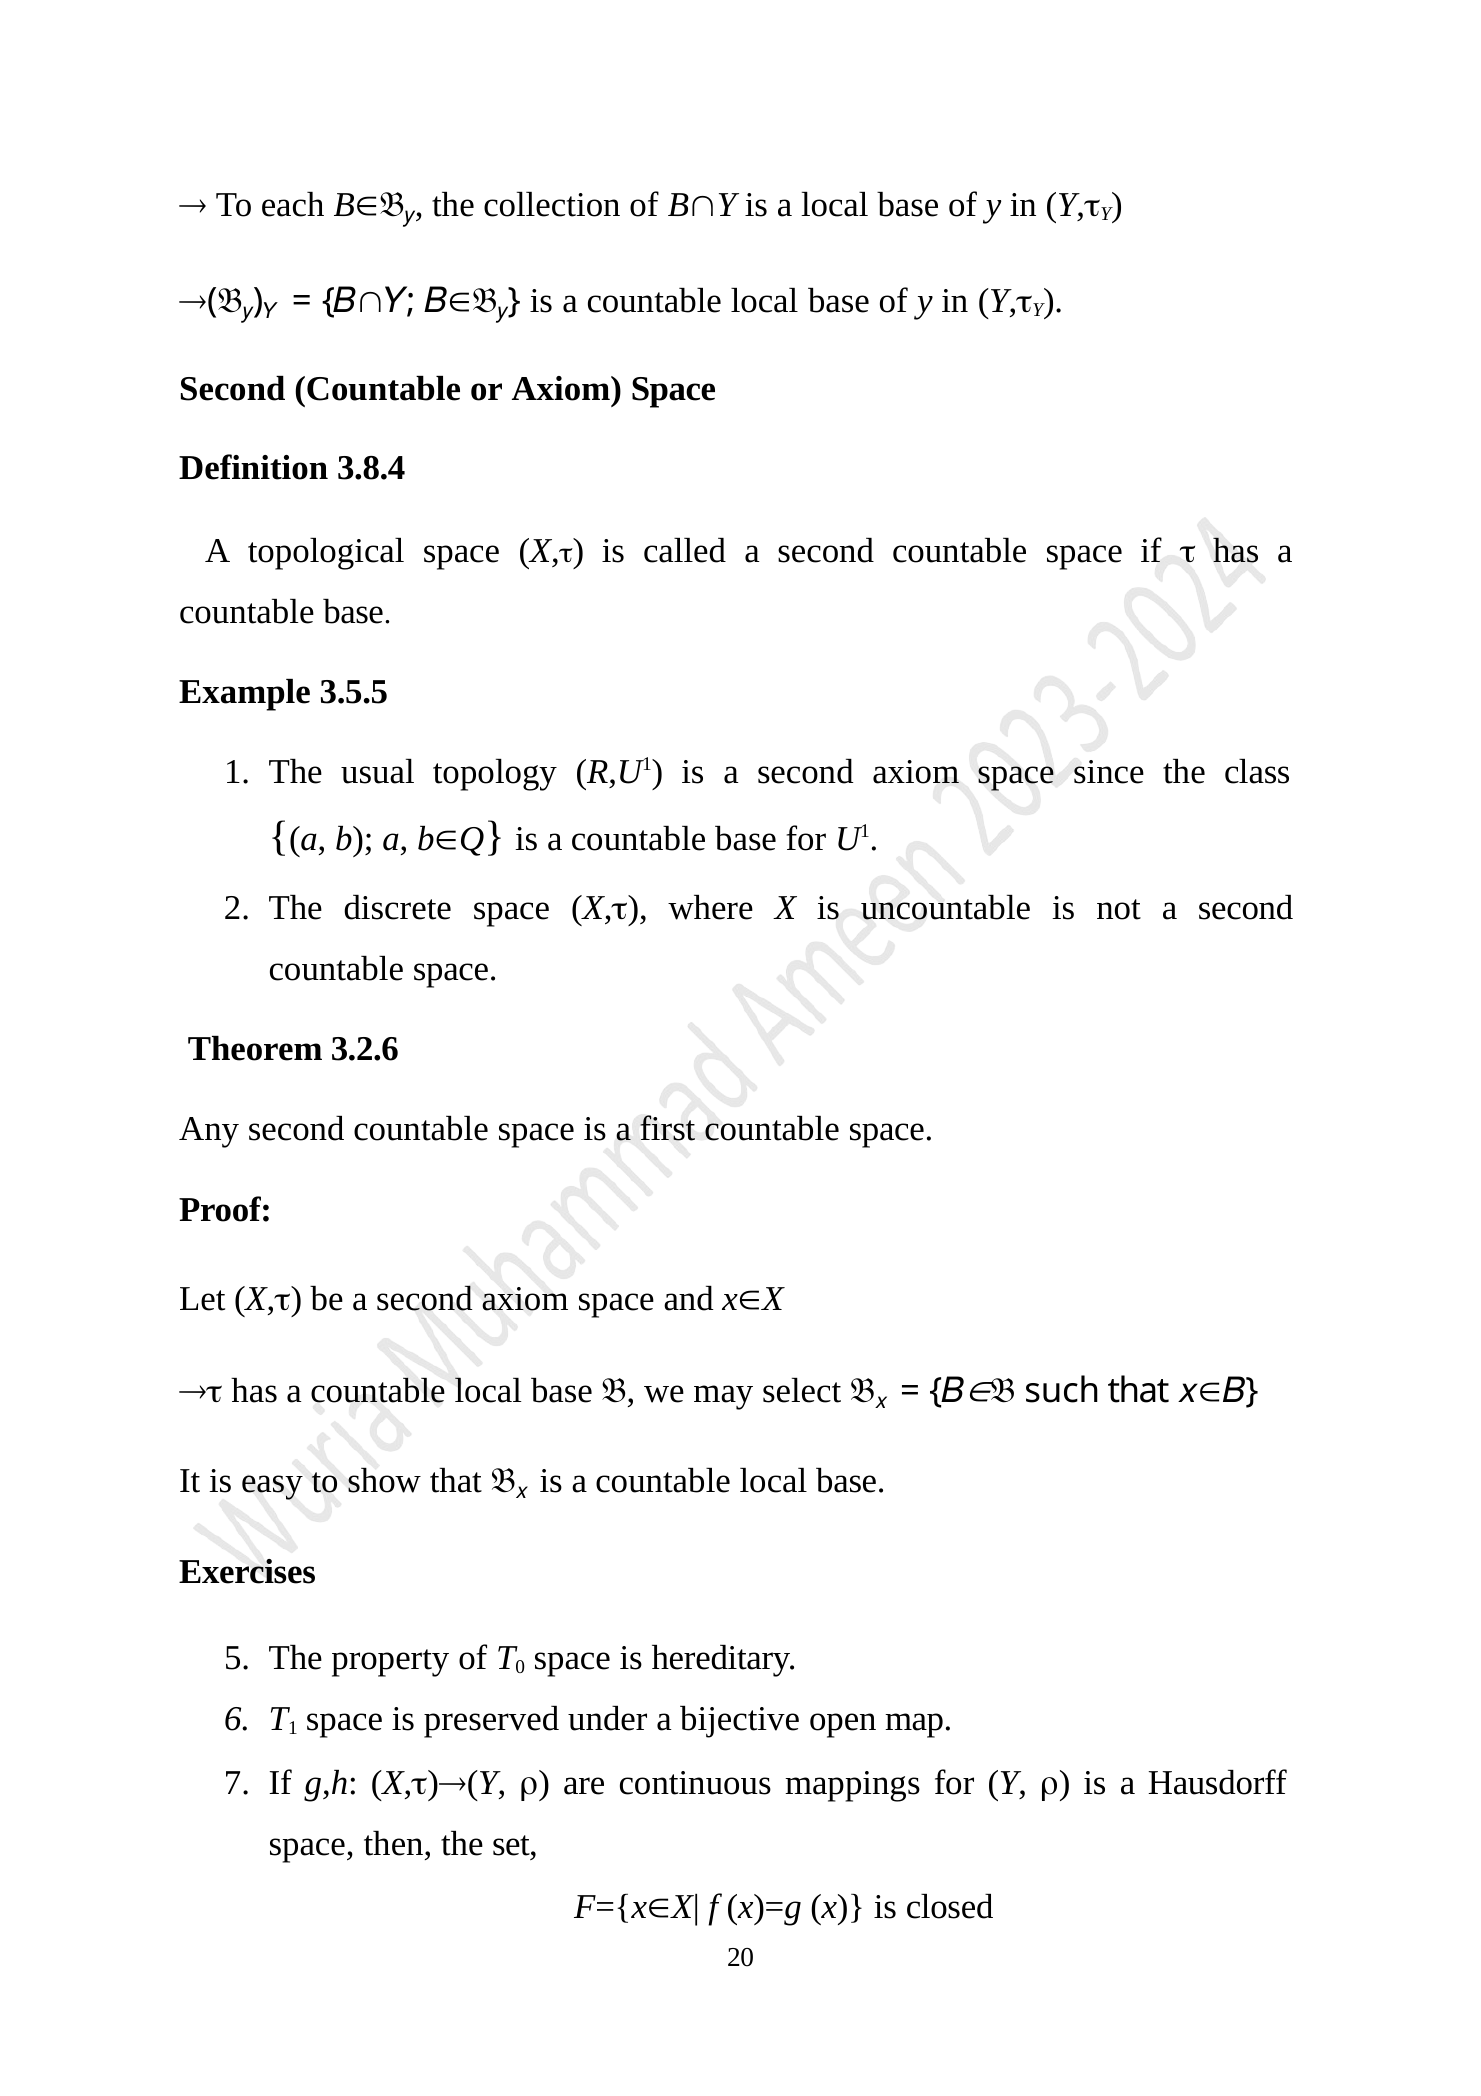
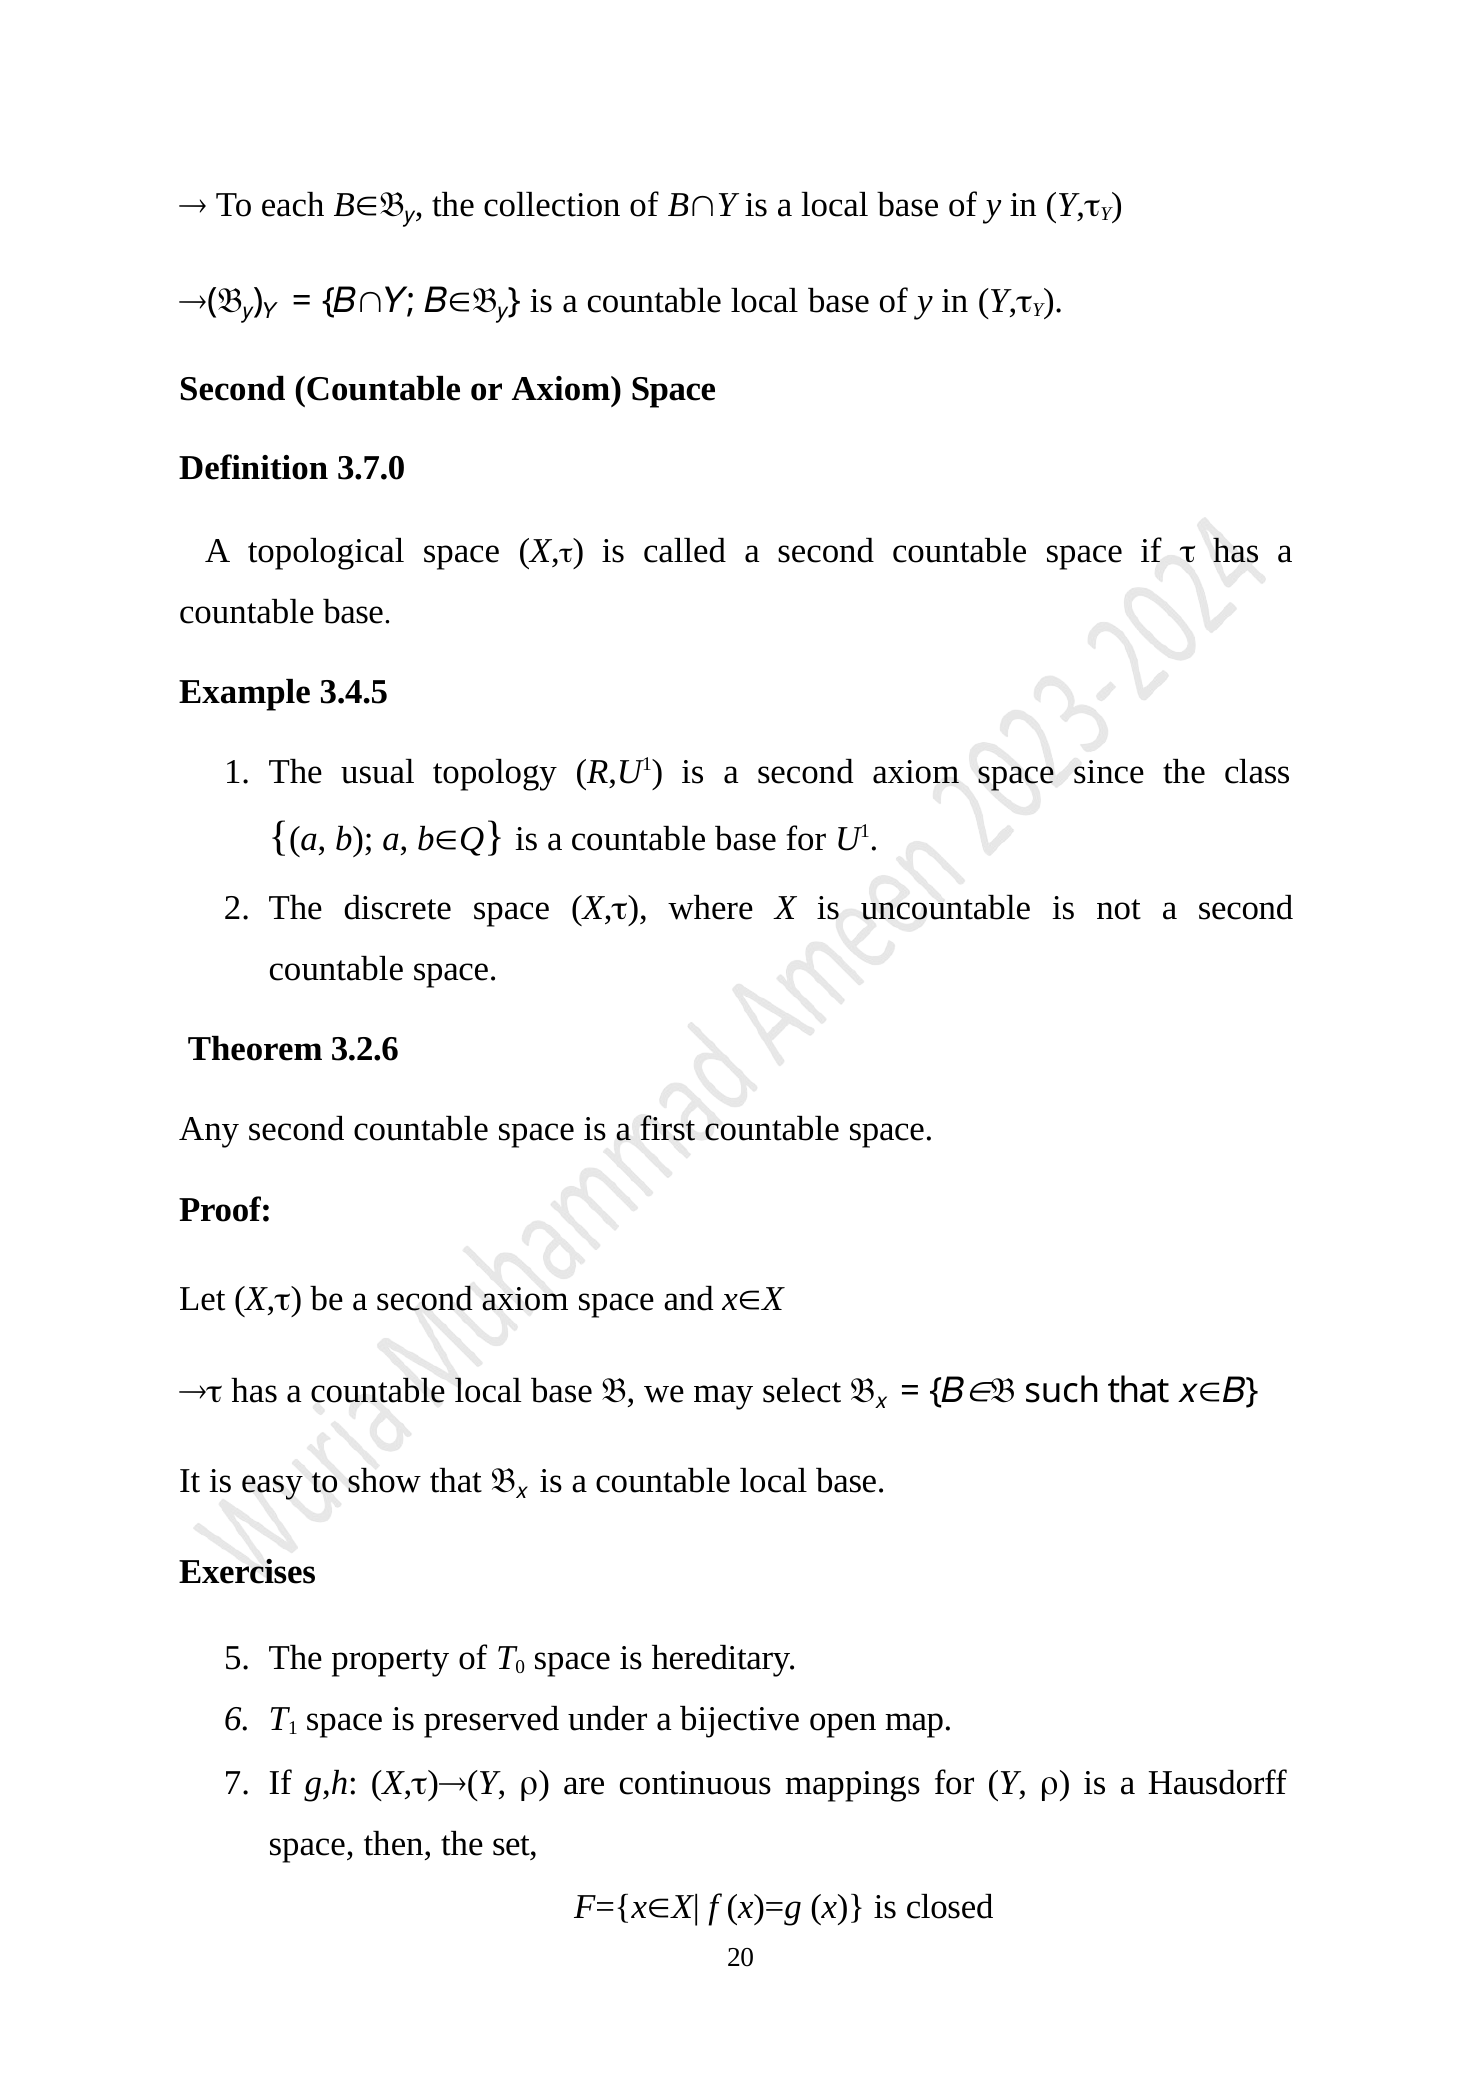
3.8.4: 3.8.4 -> 3.7.0
3.5.5: 3.5.5 -> 3.4.5
